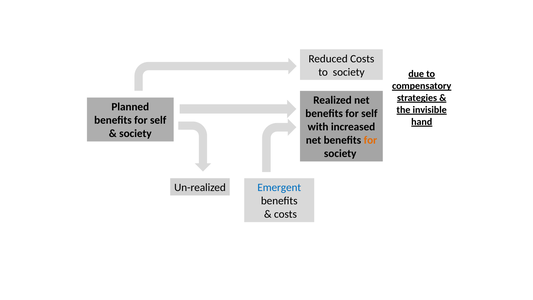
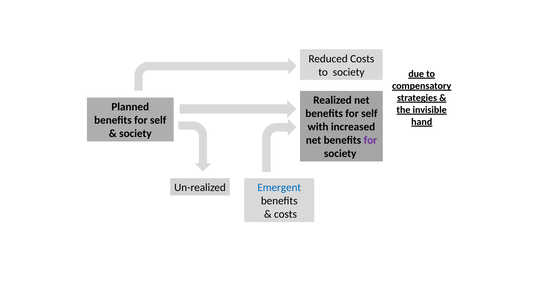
for at (370, 140) colour: orange -> purple
